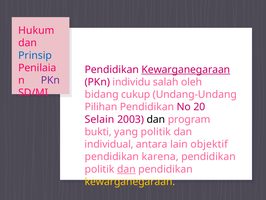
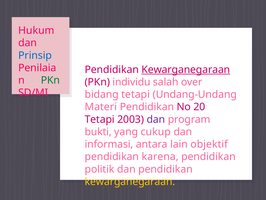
PKn at (50, 80) colour: purple -> green
oleh: oleh -> over
bidang cukup: cukup -> tetapi
Pilihan: Pilihan -> Materi
Selain at (100, 119): Selain -> Tetapi
dan at (156, 119) colour: black -> purple
yang politik: politik -> cukup
individual: individual -> informasi
dan at (126, 169) underline: present -> none
